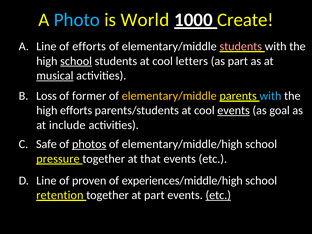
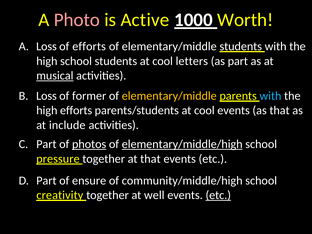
Photo colour: light blue -> pink
World: World -> Active
Create: Create -> Worth
A Line: Line -> Loss
students at (241, 46) colour: pink -> white
school at (76, 61) underline: present -> none
events at (234, 110) underline: present -> none
as goal: goal -> that
C Safe: Safe -> Part
elementary/middle/high underline: none -> present
D Line: Line -> Part
proven: proven -> ensure
experiences/middle/high: experiences/middle/high -> community/middle/high
retention: retention -> creativity
at part: part -> well
